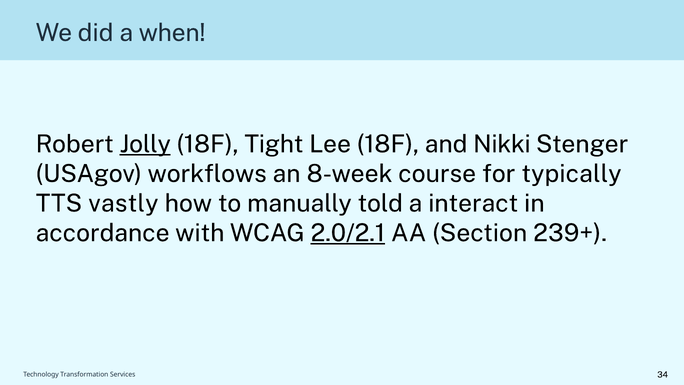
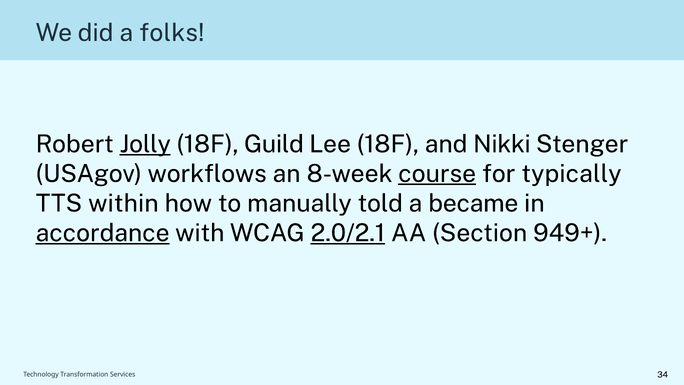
when: when -> folks
Tight: Tight -> Guild
course underline: none -> present
vastly: vastly -> within
interact: interact -> became
accordance underline: none -> present
239+: 239+ -> 949+
